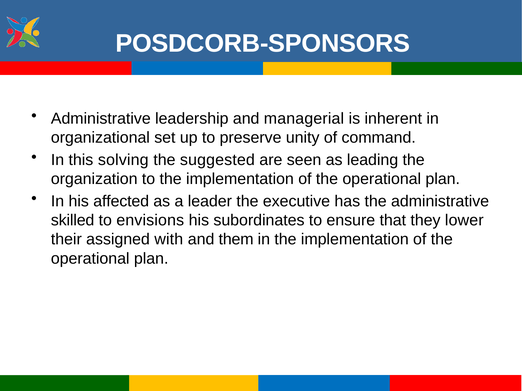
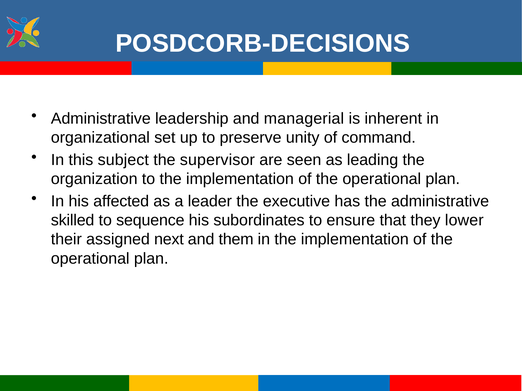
POSDCORB-SPONSORS: POSDCORB-SPONSORS -> POSDCORB-DECISIONS
solving: solving -> subject
suggested: suggested -> supervisor
envisions: envisions -> sequence
with: with -> next
